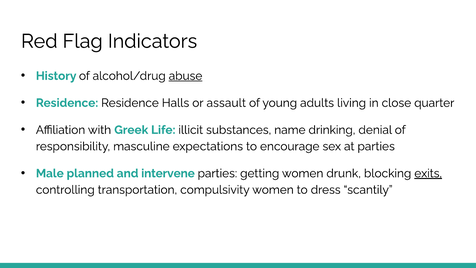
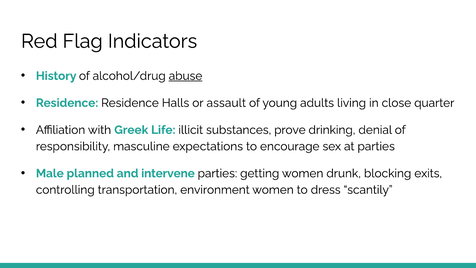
name: name -> prove
exits underline: present -> none
compulsivity: compulsivity -> environment
